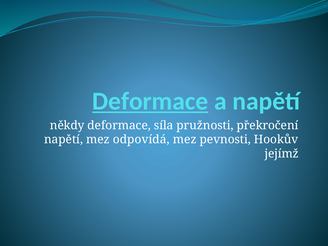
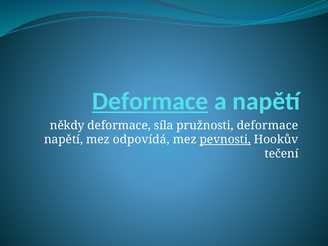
pružnosti překročení: překročení -> deformace
pevnosti underline: none -> present
jejímž: jejímž -> tečení
